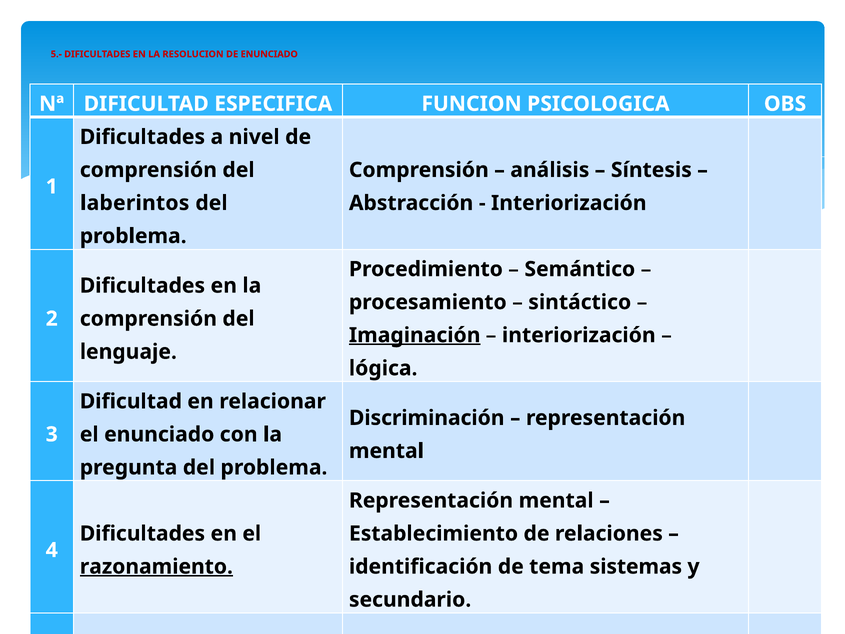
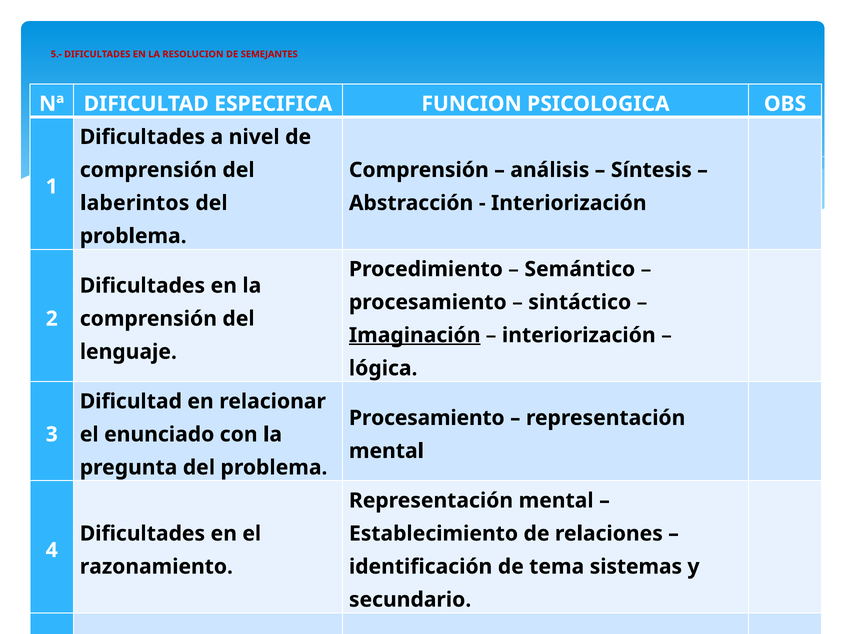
DE ENUNCIADO: ENUNCIADO -> SEMEJANTES
Discriminación at (427, 418): Discriminación -> Procesamiento
razonamiento at (156, 566) underline: present -> none
